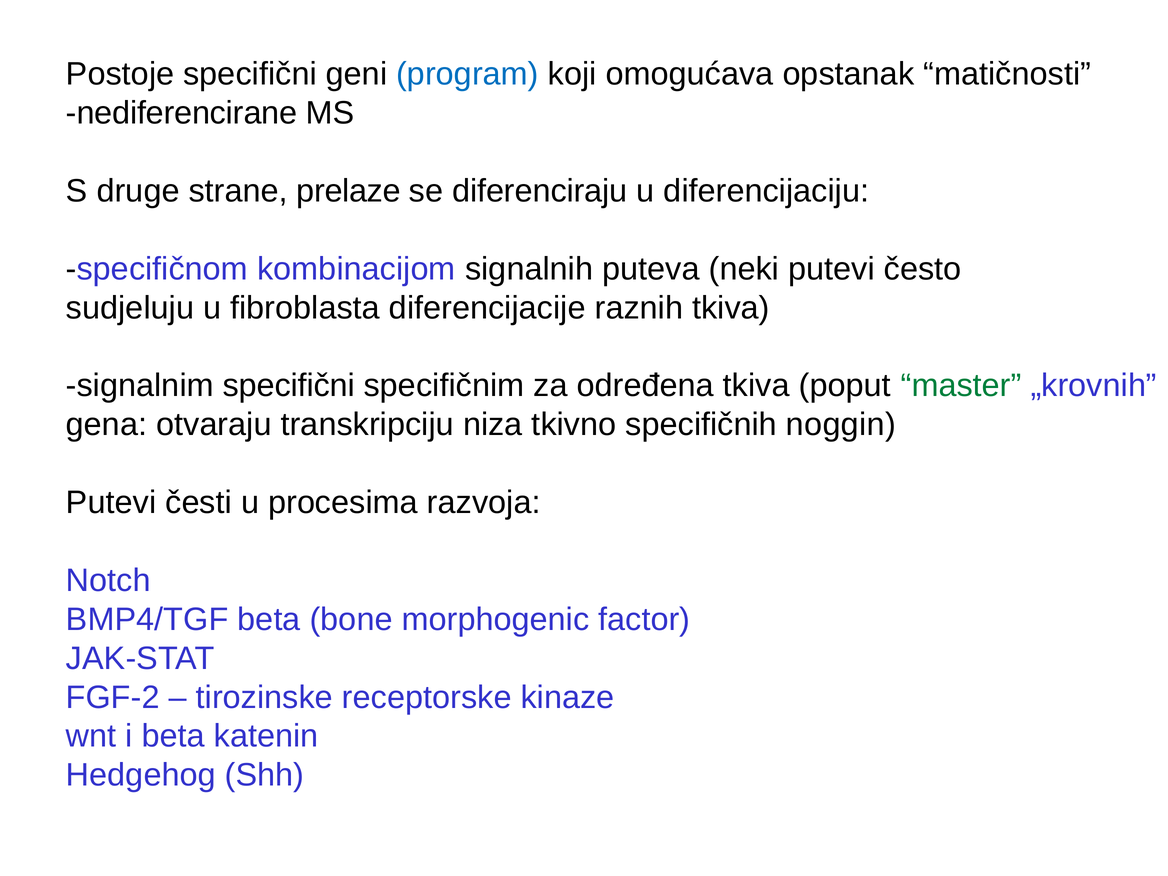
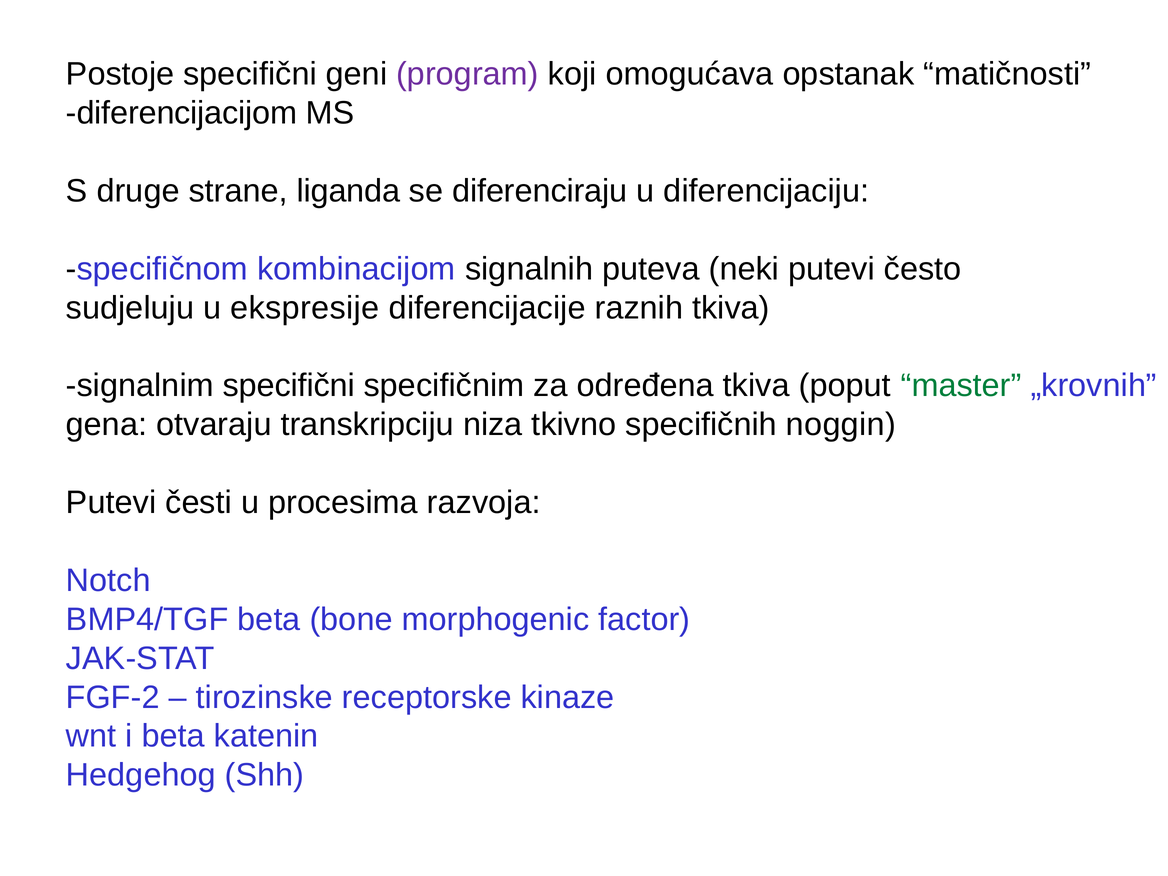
program colour: blue -> purple
nediferencirane: nediferencirane -> diferencijacijom
prelaze: prelaze -> liganda
fibroblasta: fibroblasta -> ekspresije
